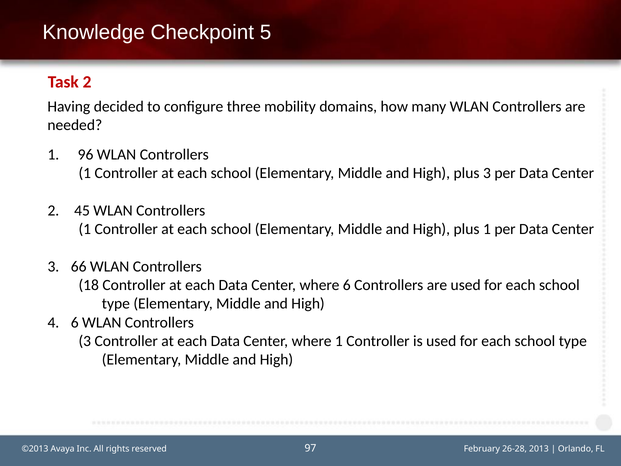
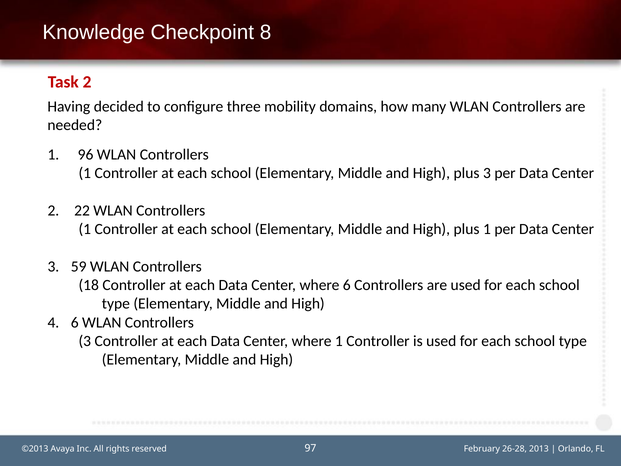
5: 5 -> 8
45: 45 -> 22
66: 66 -> 59
